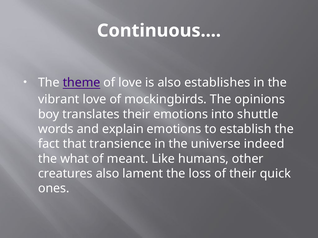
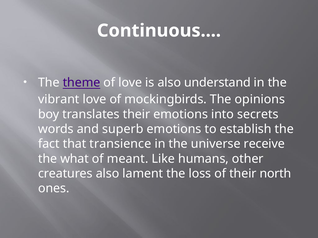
establishes: establishes -> understand
shuttle: shuttle -> secrets
explain: explain -> superb
indeed: indeed -> receive
quick: quick -> north
